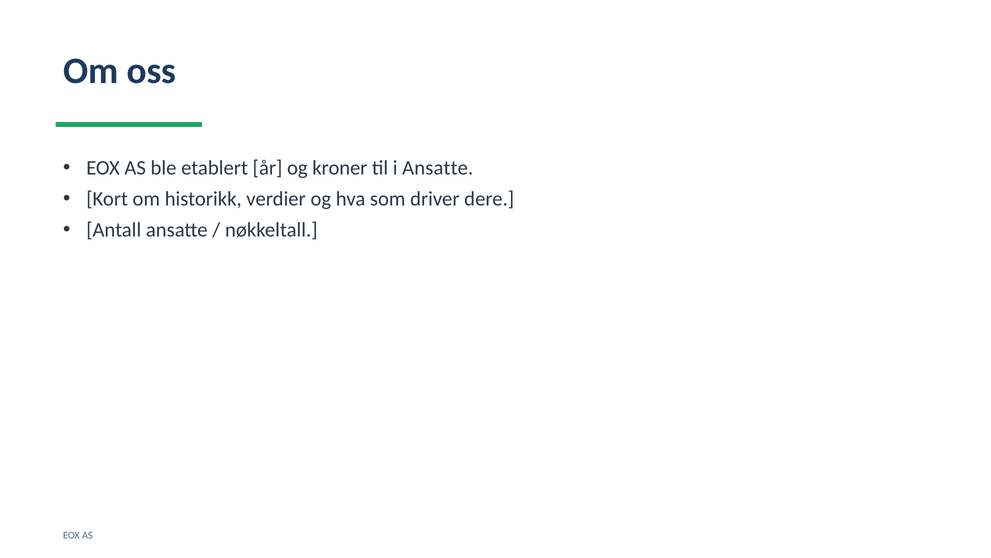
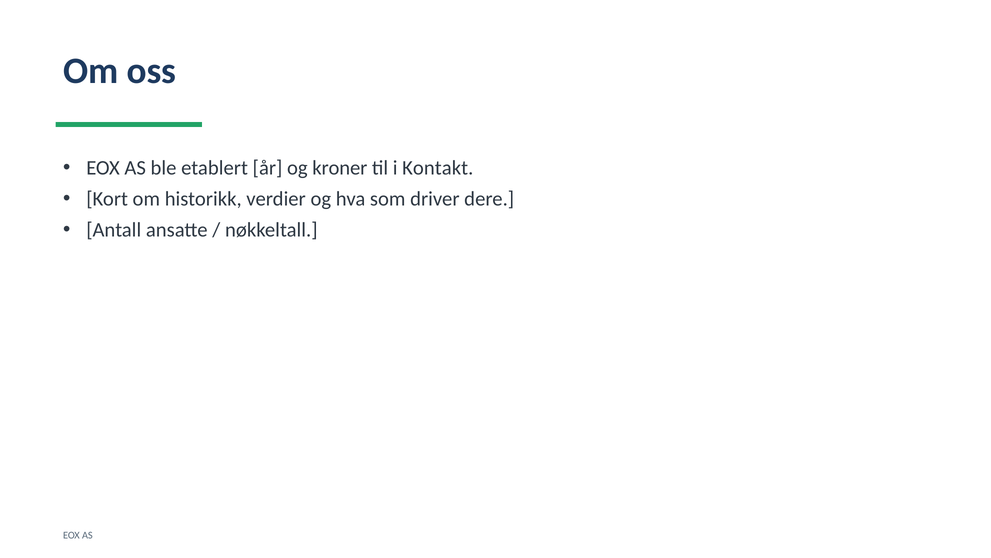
i Ansatte: Ansatte -> Kontakt
